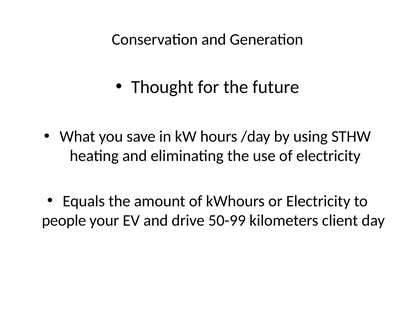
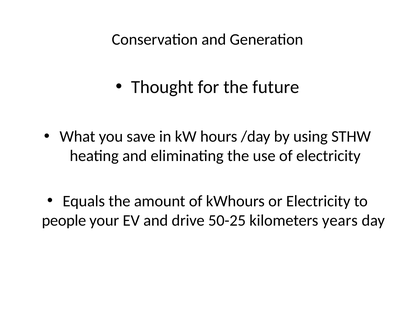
50-99: 50-99 -> 50-25
client: client -> years
